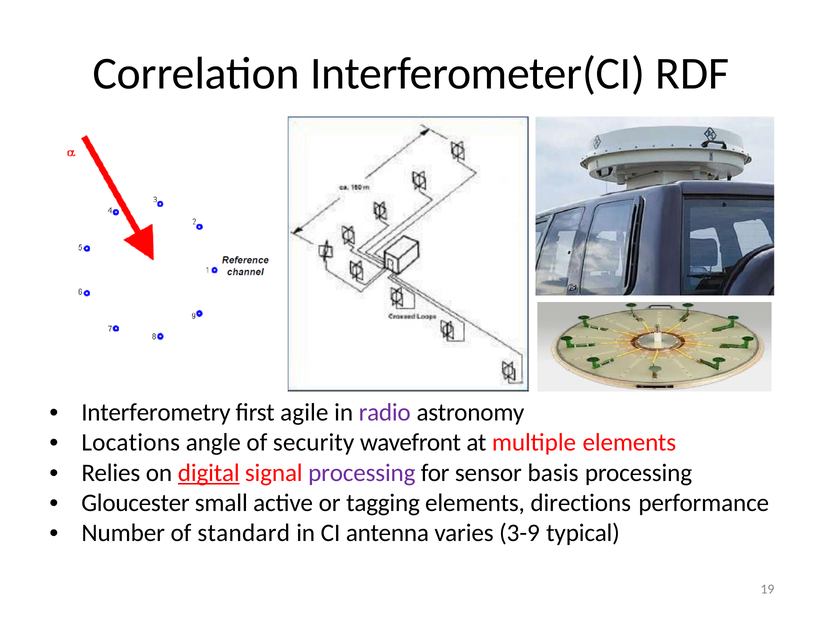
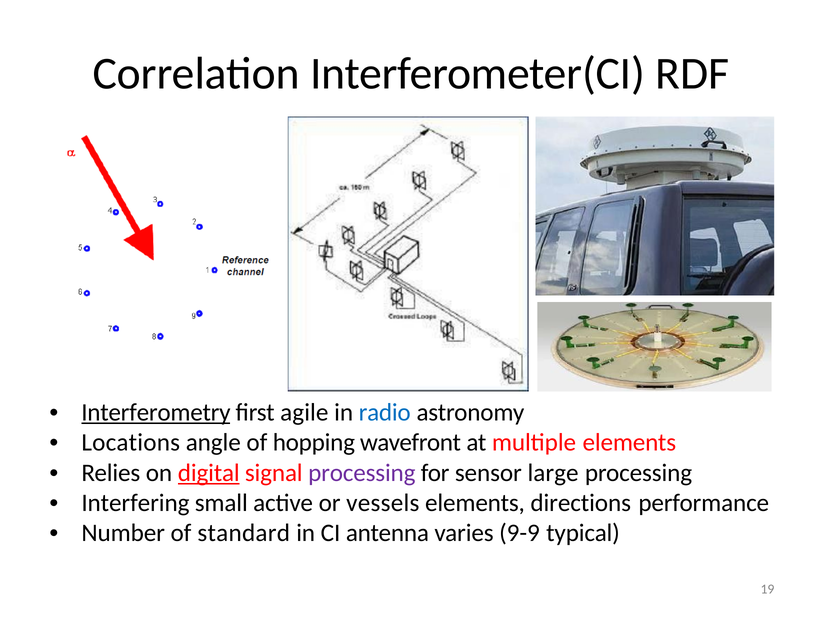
Interferometry underline: none -> present
radio colour: purple -> blue
security: security -> hopping
basis: basis -> large
Gloucester: Gloucester -> Interfering
tagging: tagging -> vessels
3-9: 3-9 -> 9-9
